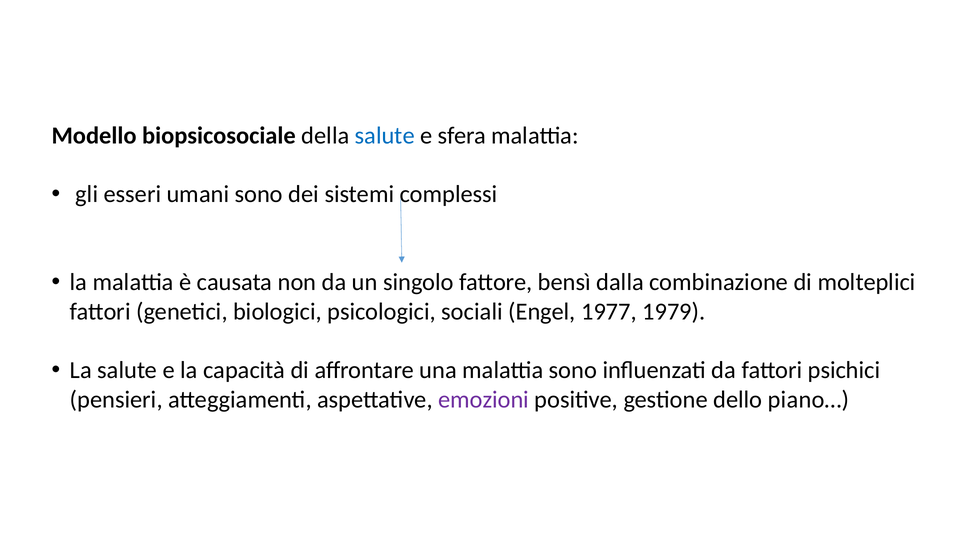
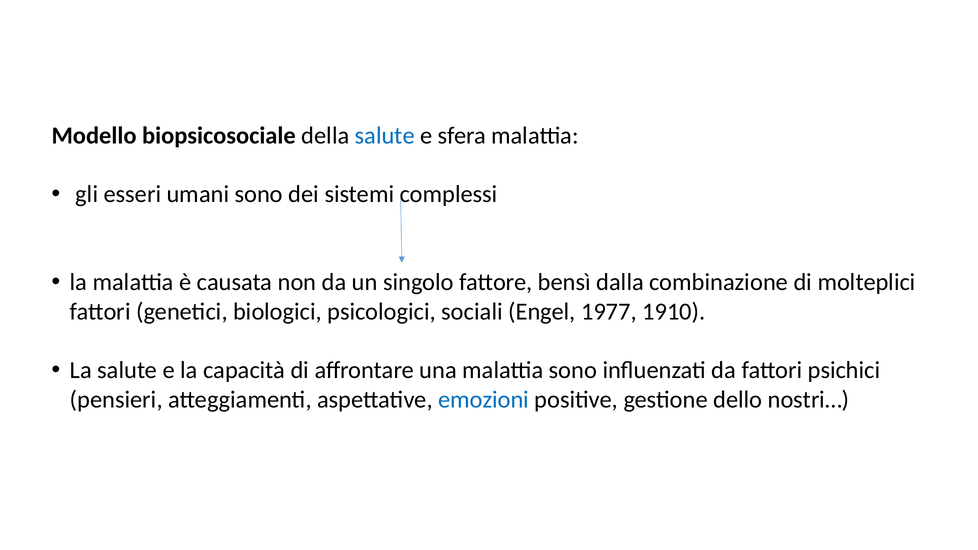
1979: 1979 -> 1910
emozioni colour: purple -> blue
piano…: piano… -> nostri…
